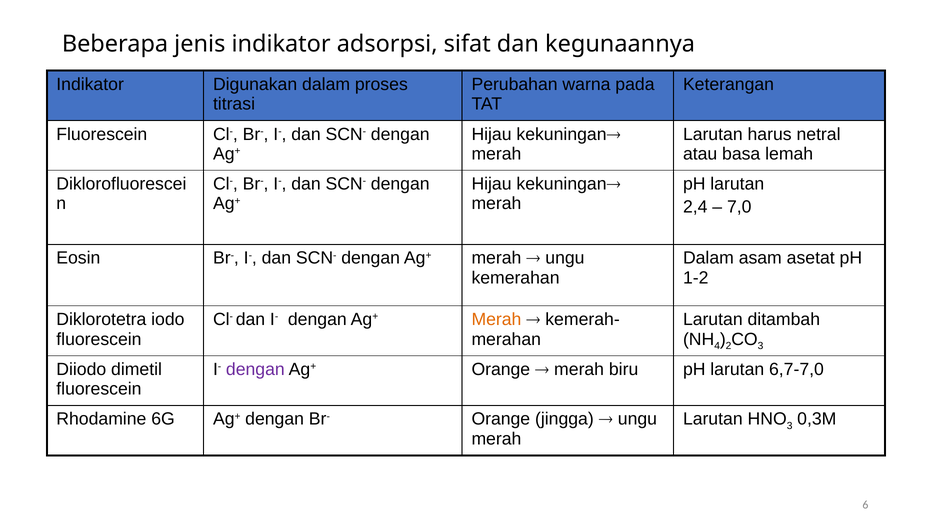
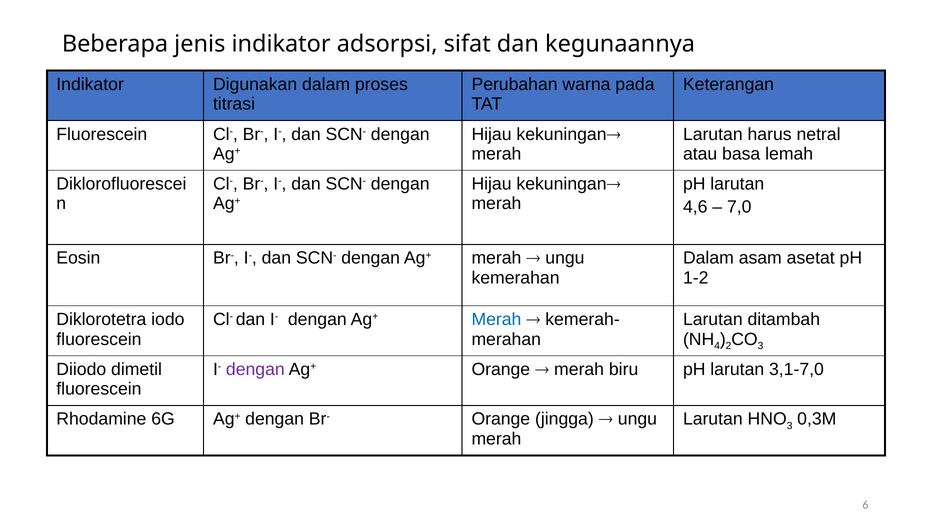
2,4: 2,4 -> 4,6
Merah at (496, 319) colour: orange -> blue
6,7-7,0: 6,7-7,0 -> 3,1-7,0
